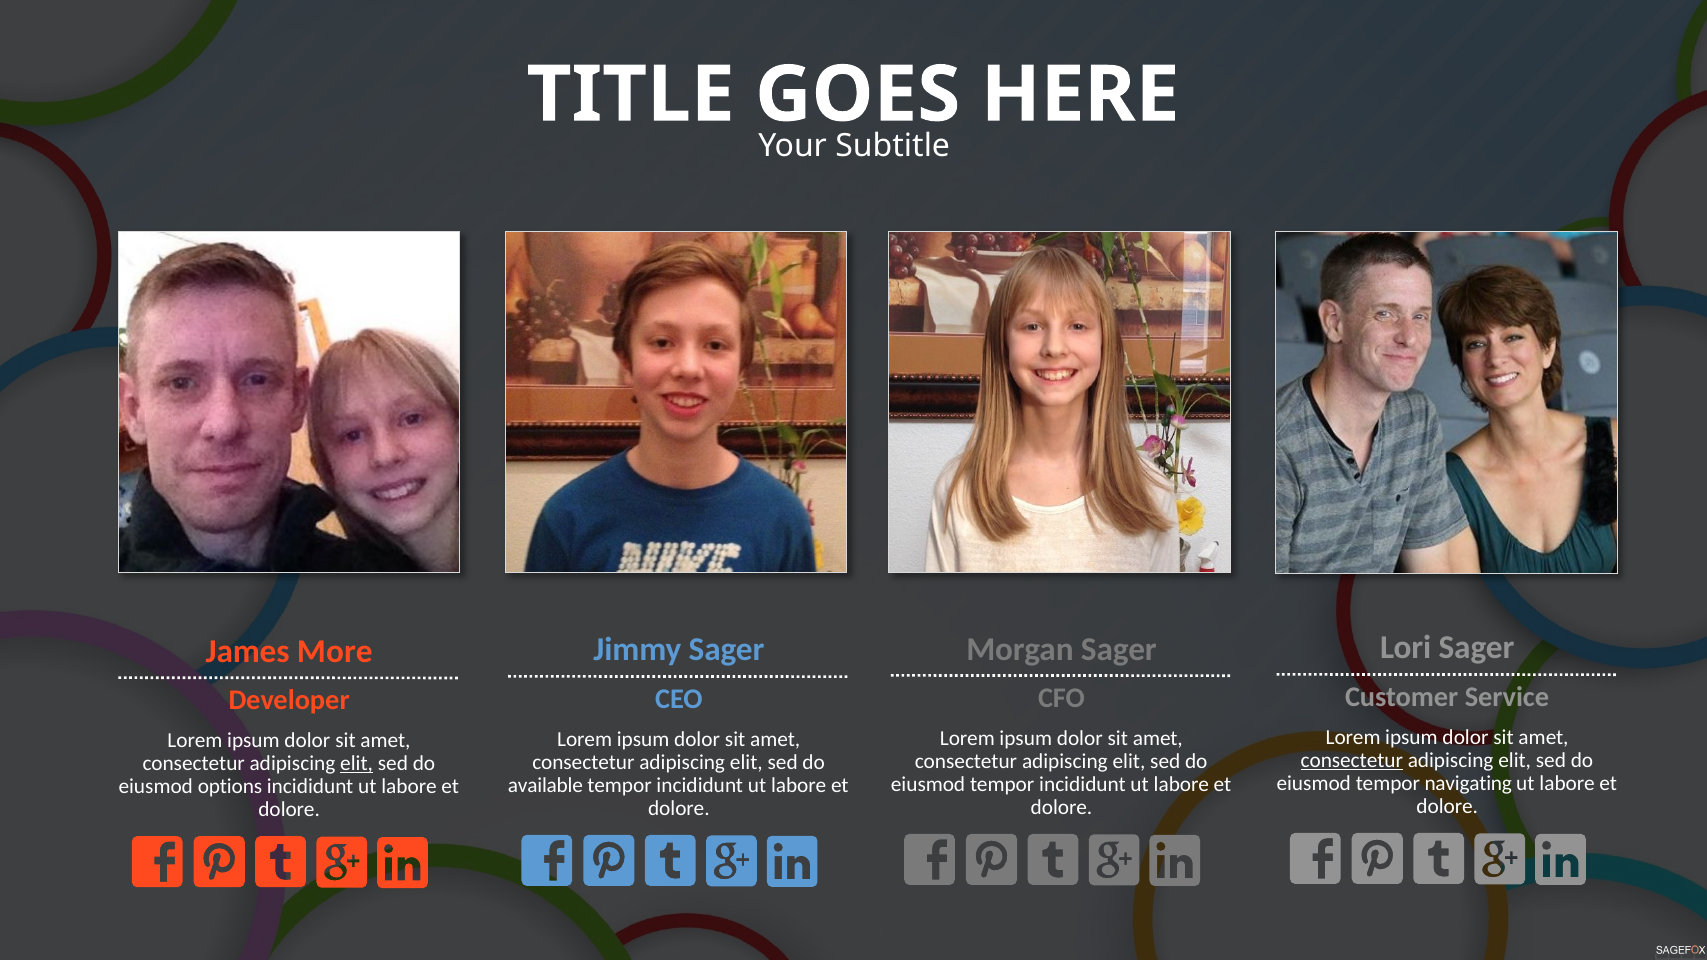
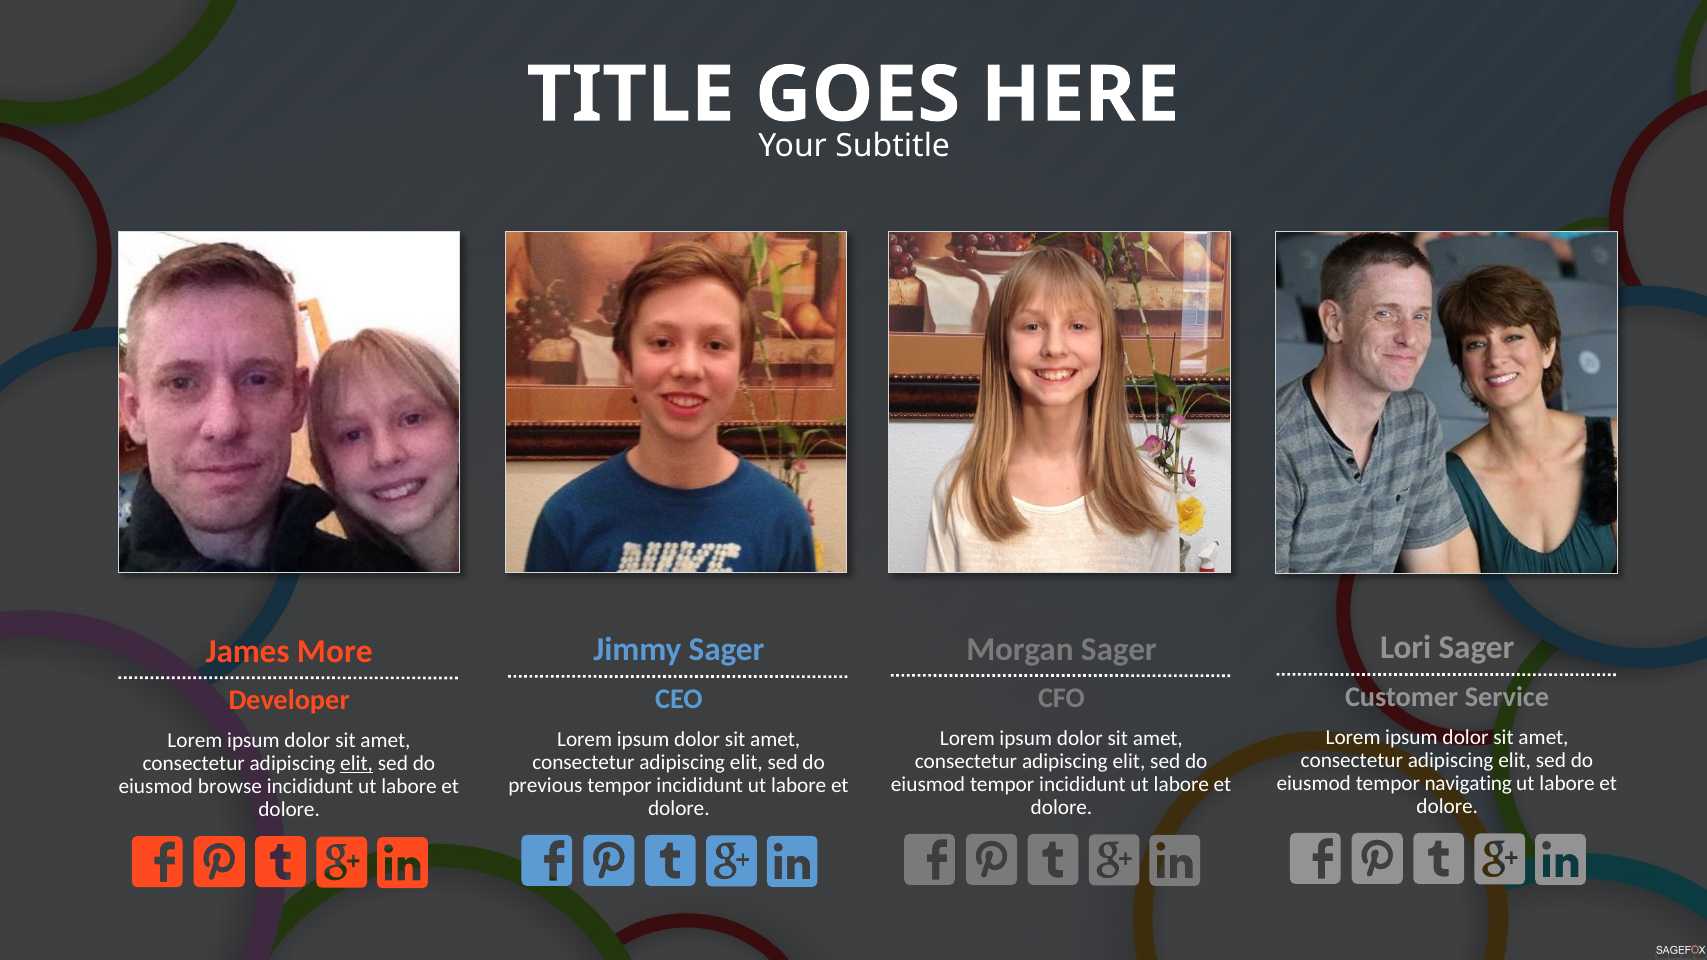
consectetur at (1352, 760) underline: present -> none
available: available -> previous
options: options -> browse
